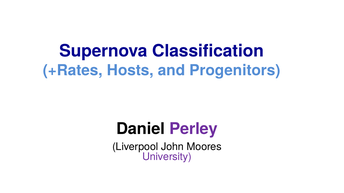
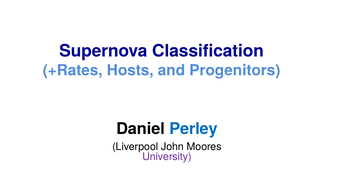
Perley colour: purple -> blue
